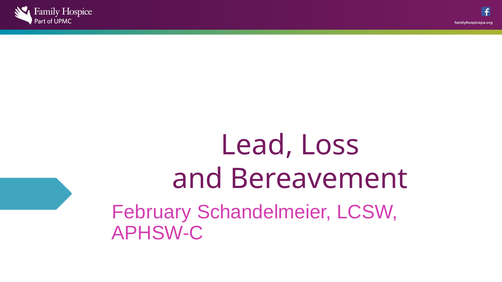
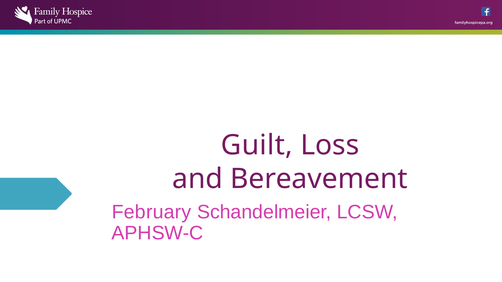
Lead: Lead -> Guilt
